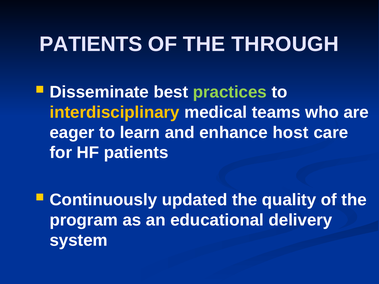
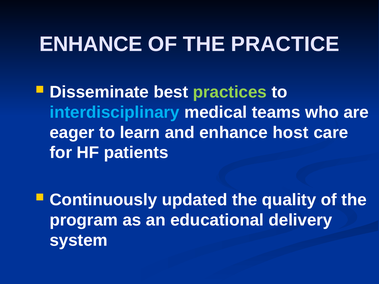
PATIENTS at (91, 44): PATIENTS -> ENHANCE
THROUGH: THROUGH -> PRACTICE
interdisciplinary colour: yellow -> light blue
